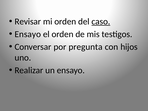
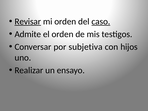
Revisar underline: none -> present
Ensayo at (28, 34): Ensayo -> Admite
pregunta: pregunta -> subjetiva
